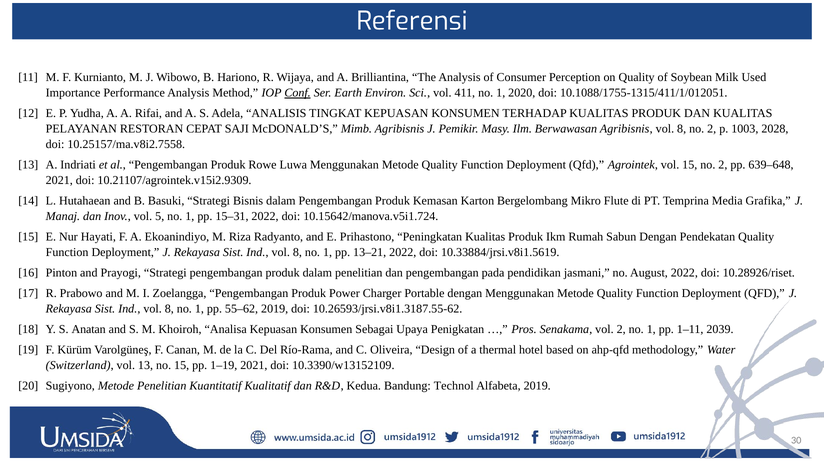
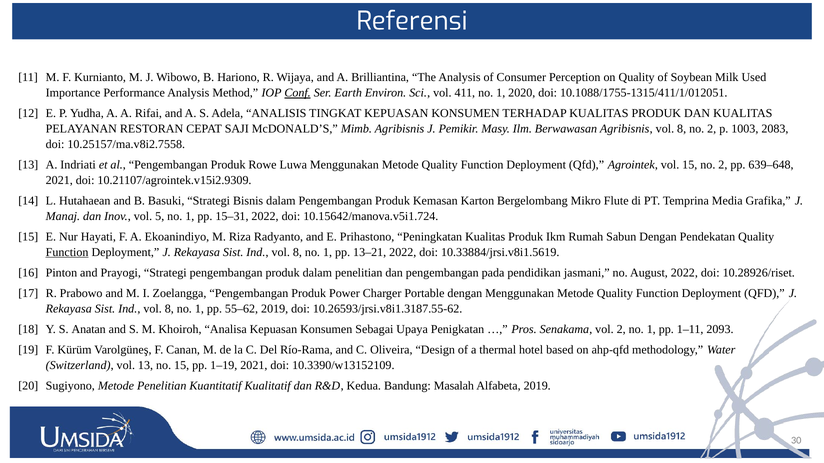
2028: 2028 -> 2083
Function at (67, 252) underline: none -> present
2039: 2039 -> 2093
Technol: Technol -> Masalah
